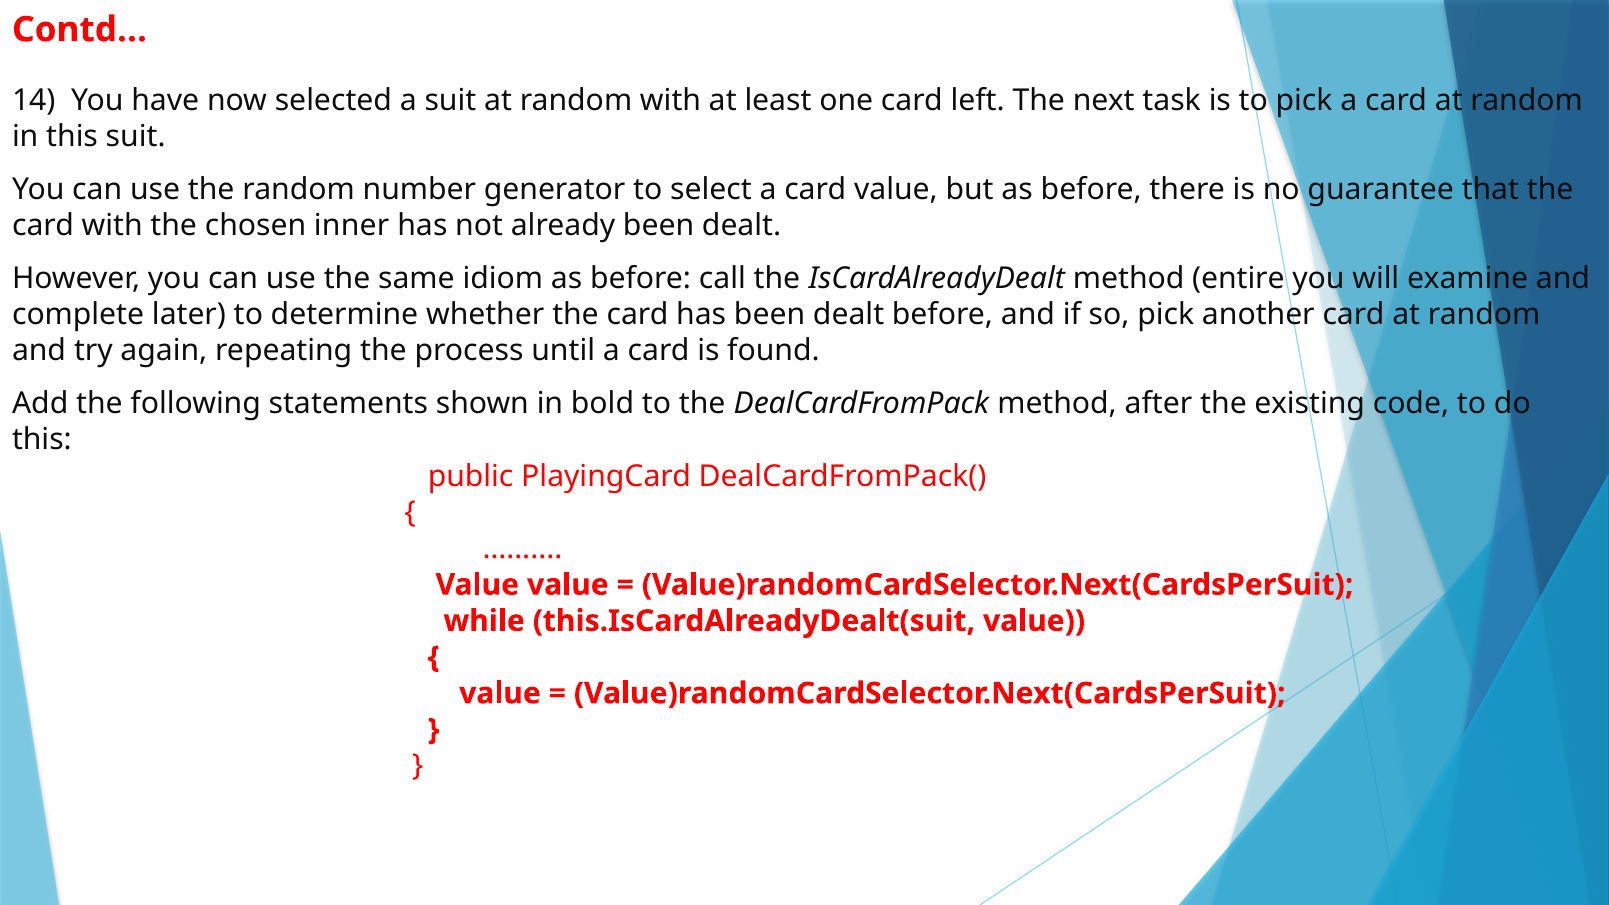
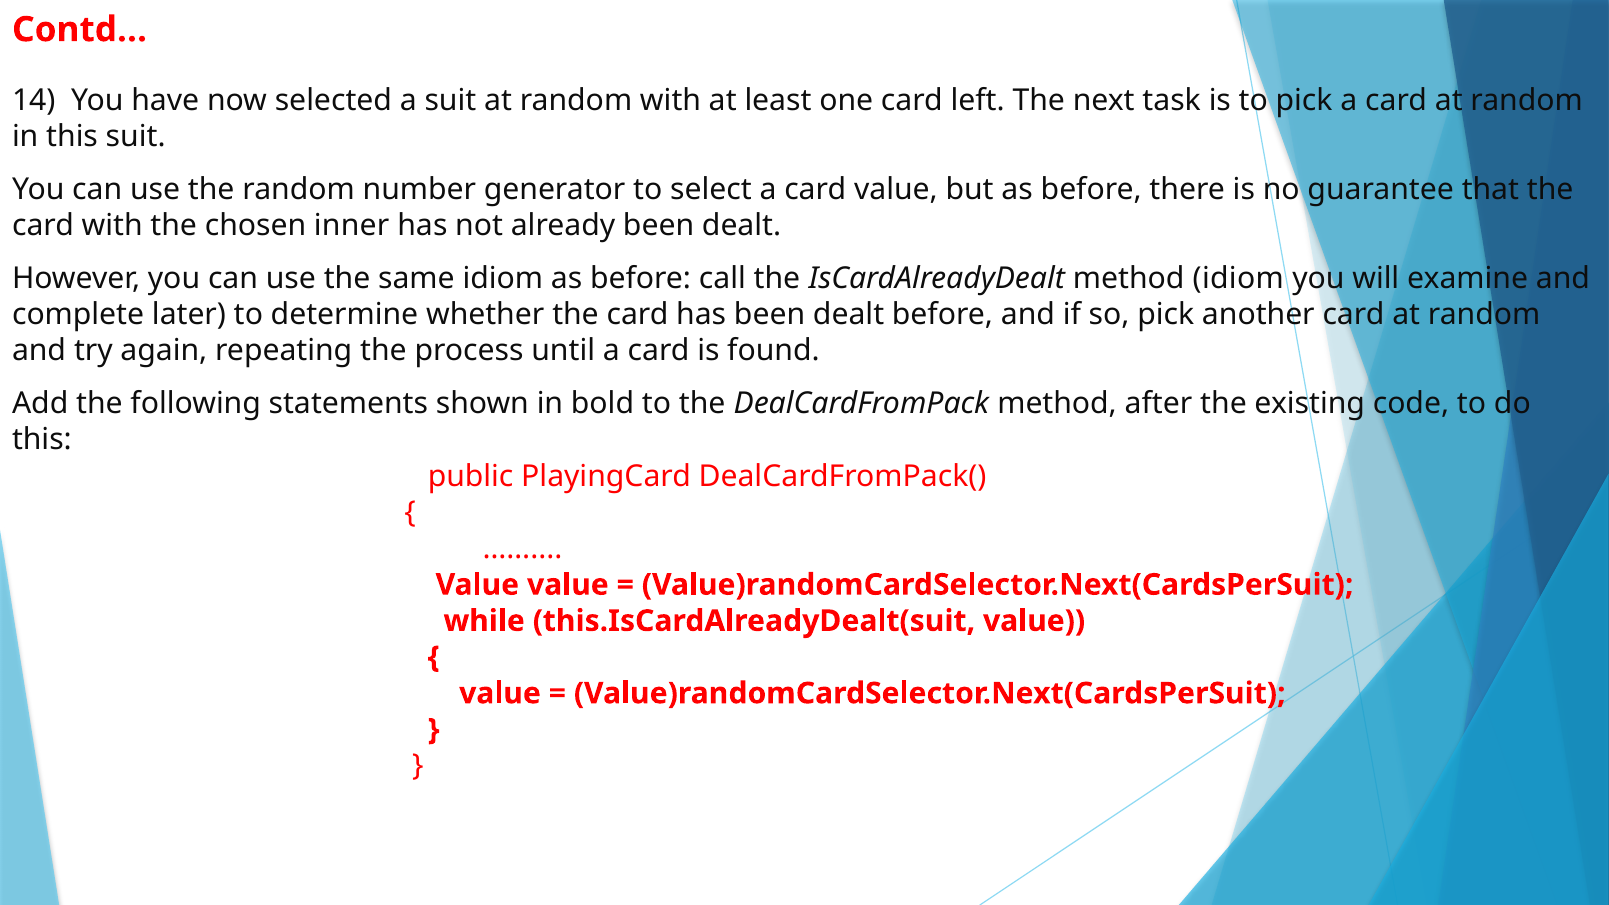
method entire: entire -> idiom
